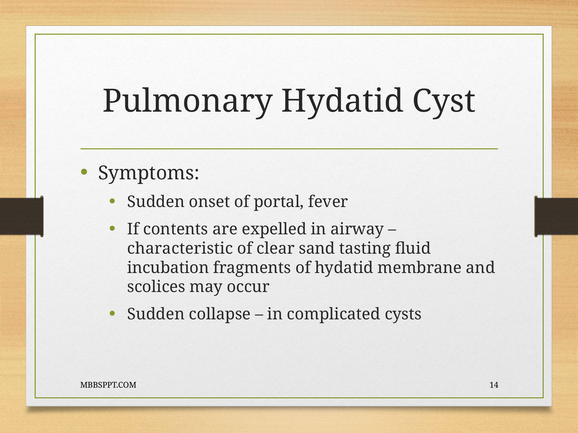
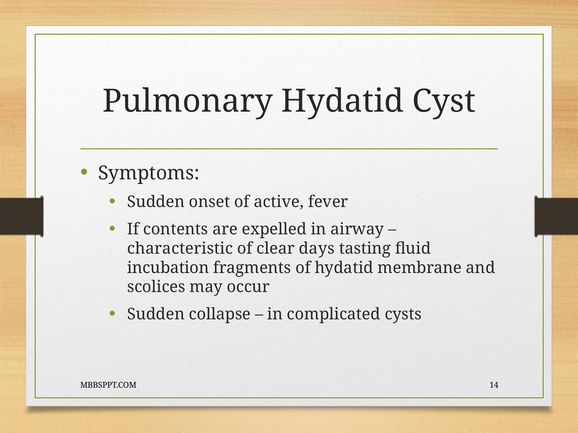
portal: portal -> active
sand: sand -> days
